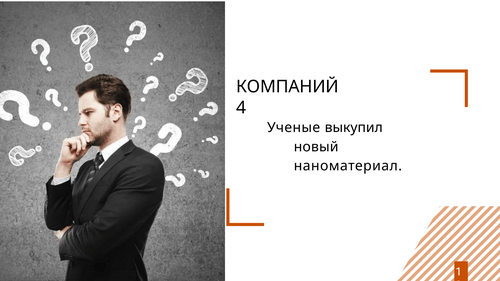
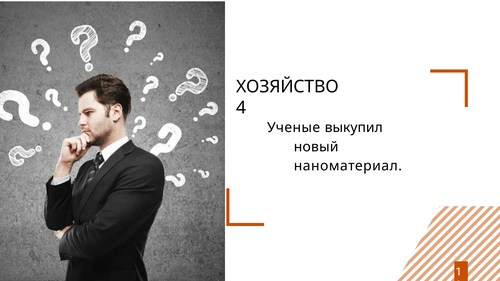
КОМПАНИЙ: КОМПАНИЙ -> ХОЗЯЙСТВО
